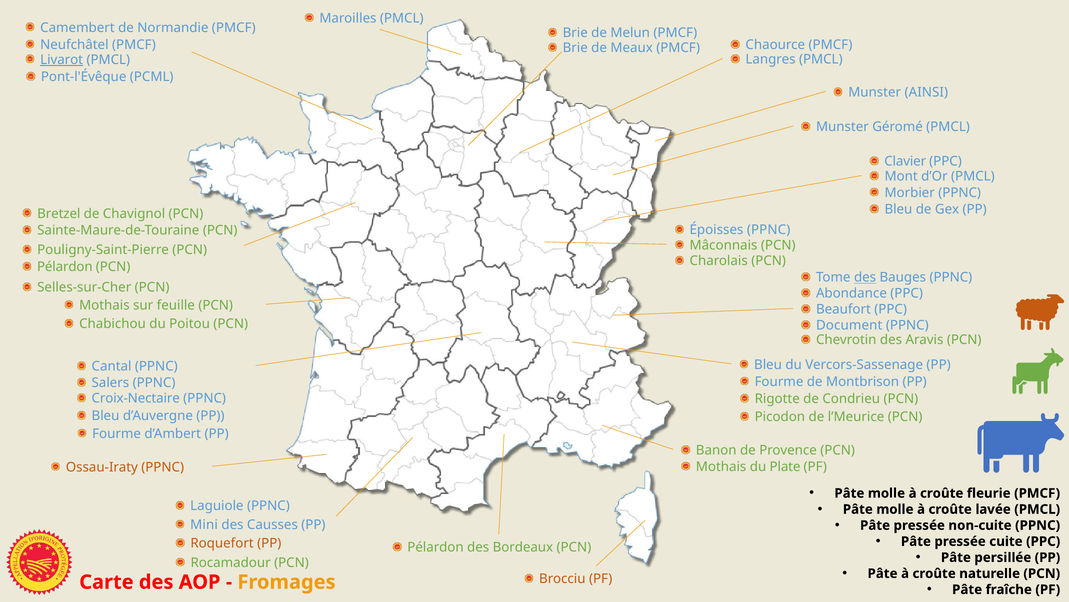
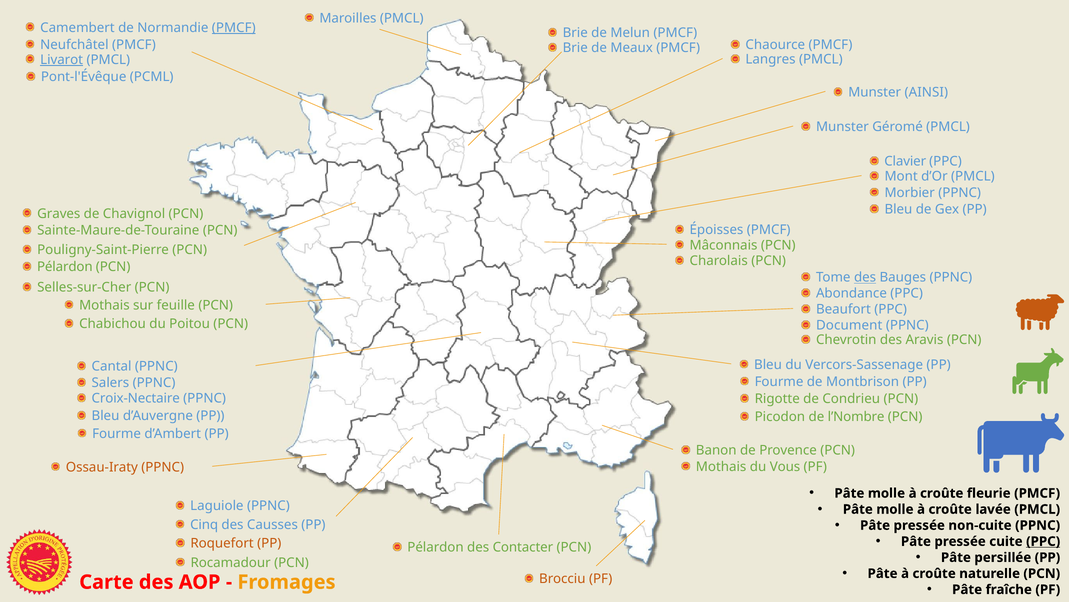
PMCF at (234, 28) underline: none -> present
Bretzel: Bretzel -> Graves
Époisses PPNC: PPNC -> PMCF
l’Meurice: l’Meurice -> l’Nombre
Plate: Plate -> Vous
Mini: Mini -> Cinq
PPC at (1043, 541) underline: none -> present
Bordeaux: Bordeaux -> Contacter
